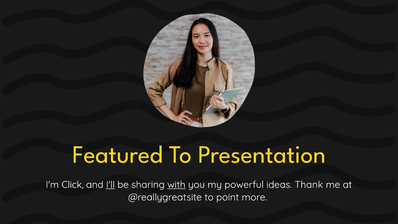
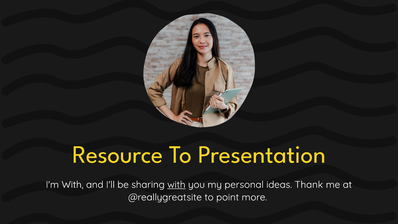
Featured: Featured -> Resource
I'm Click: Click -> With
I'll underline: present -> none
powerful: powerful -> personal
